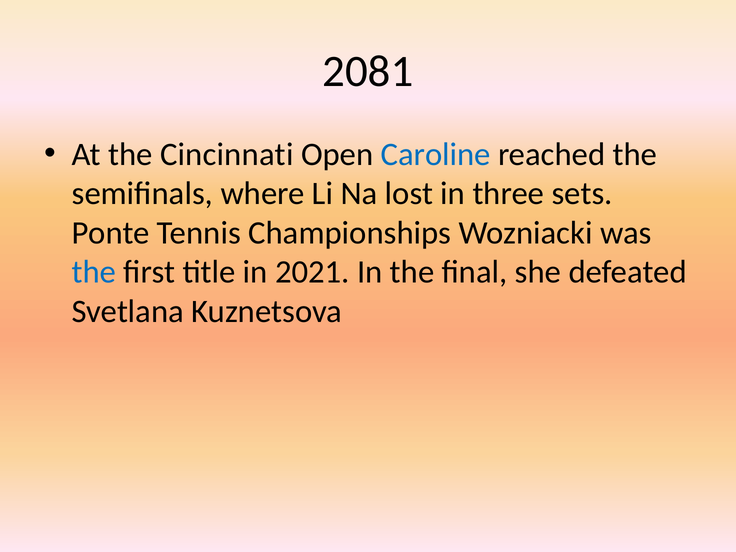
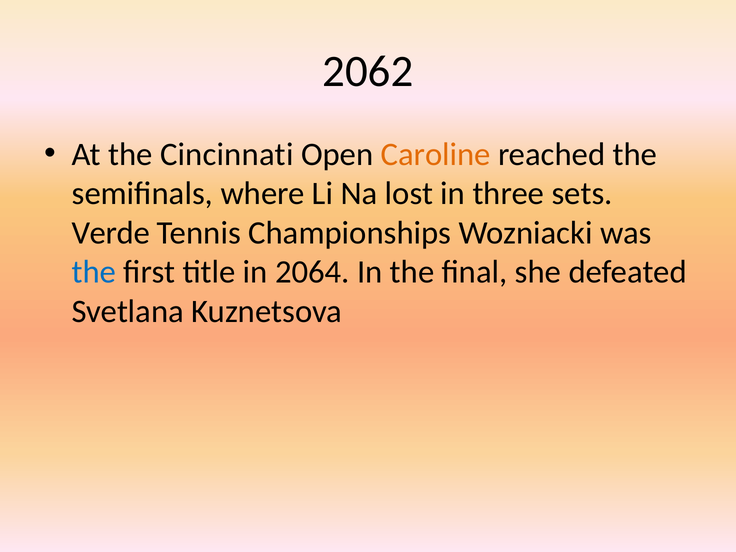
2081: 2081 -> 2062
Caroline colour: blue -> orange
Ponte: Ponte -> Verde
2021: 2021 -> 2064
